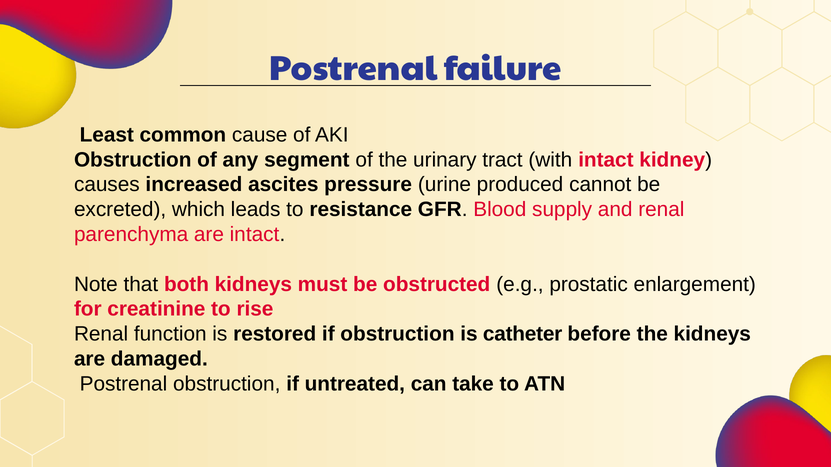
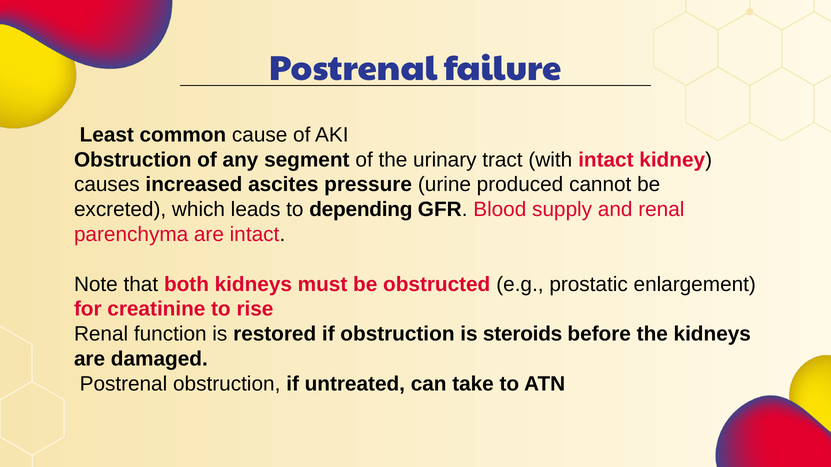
resistance: resistance -> depending
catheter: catheter -> steroids
